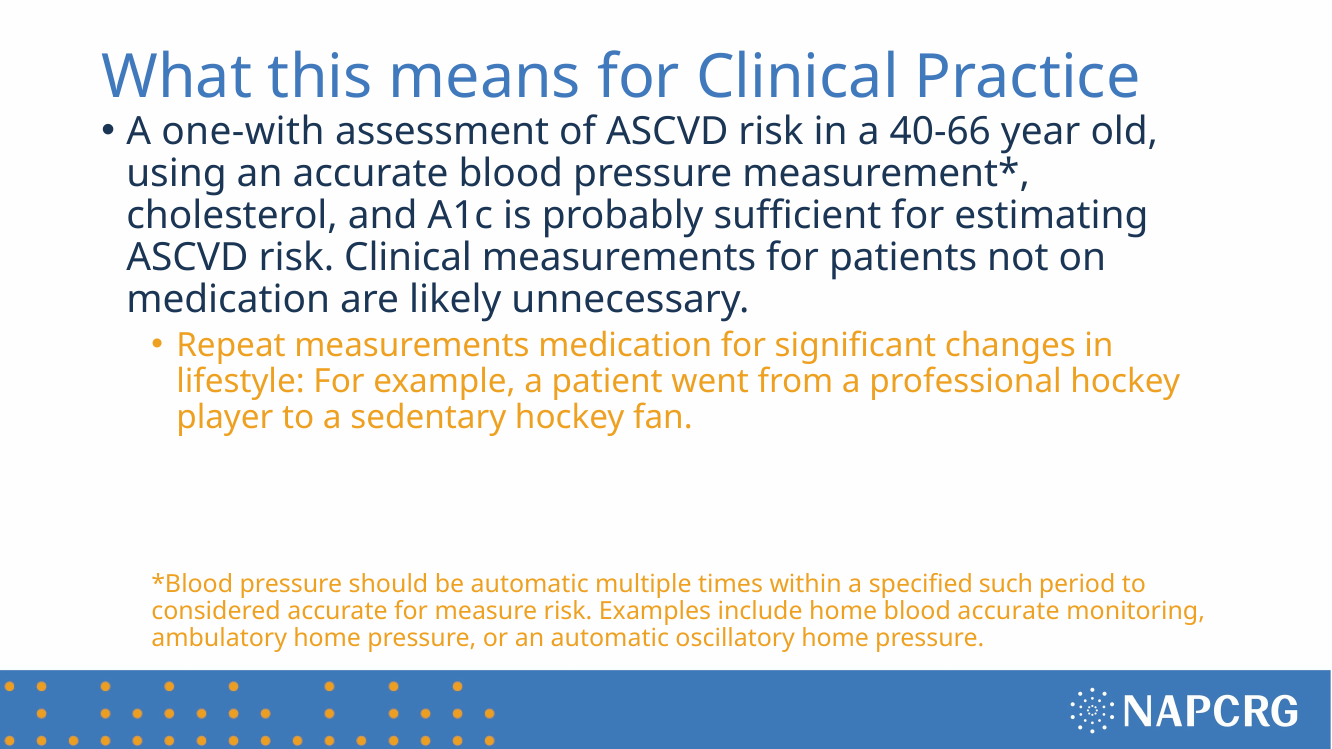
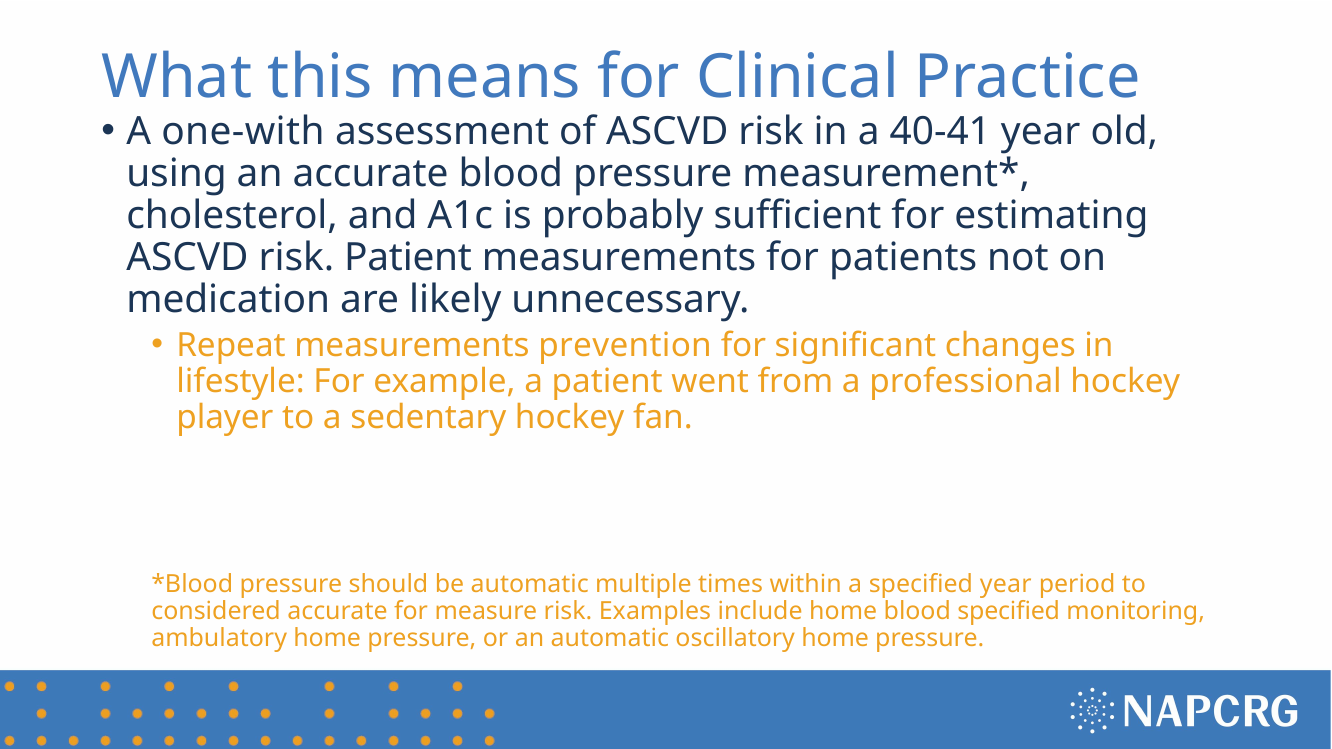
40-66: 40-66 -> 40-41
risk Clinical: Clinical -> Patient
measurements medication: medication -> prevention
specified such: such -> year
blood accurate: accurate -> specified
